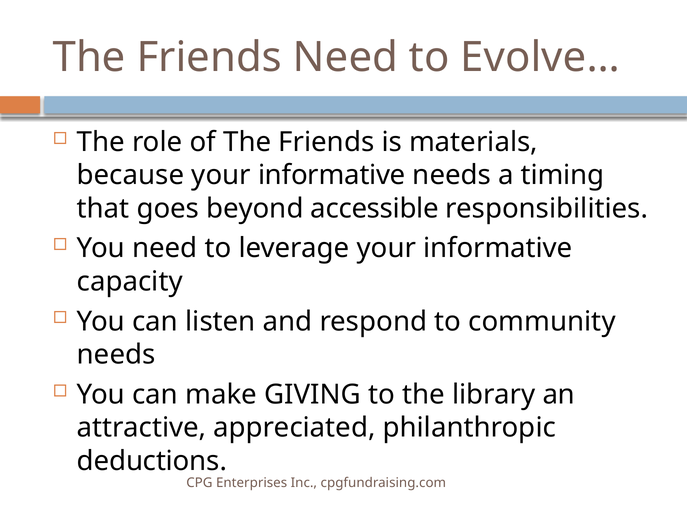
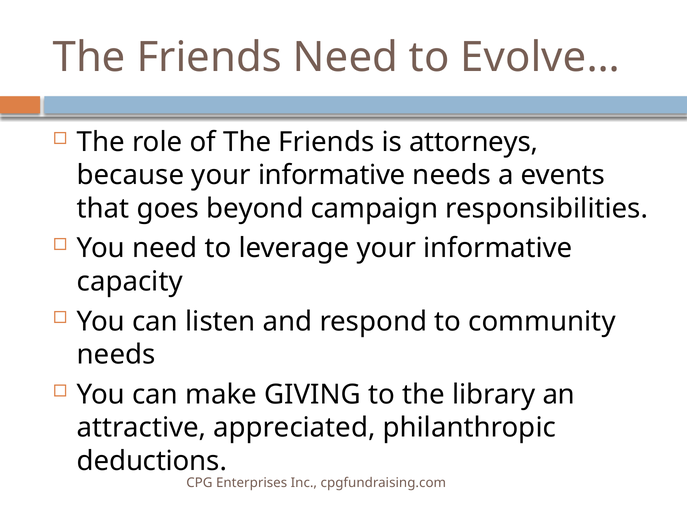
materials: materials -> attorneys
timing: timing -> events
accessible: accessible -> campaign
